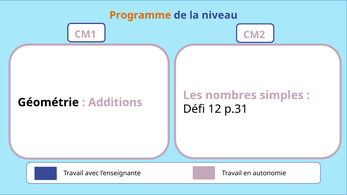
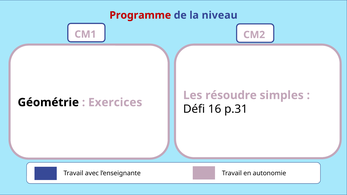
Programme colour: orange -> red
nombres: nombres -> résoudre
Additions: Additions -> Exercices
12: 12 -> 16
